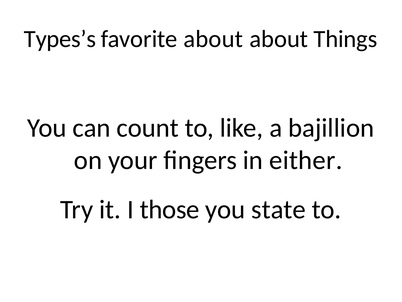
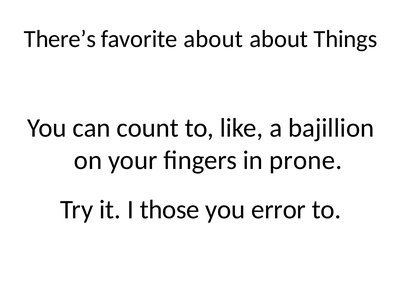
Types’s: Types’s -> There’s
either: either -> prone
state: state -> error
